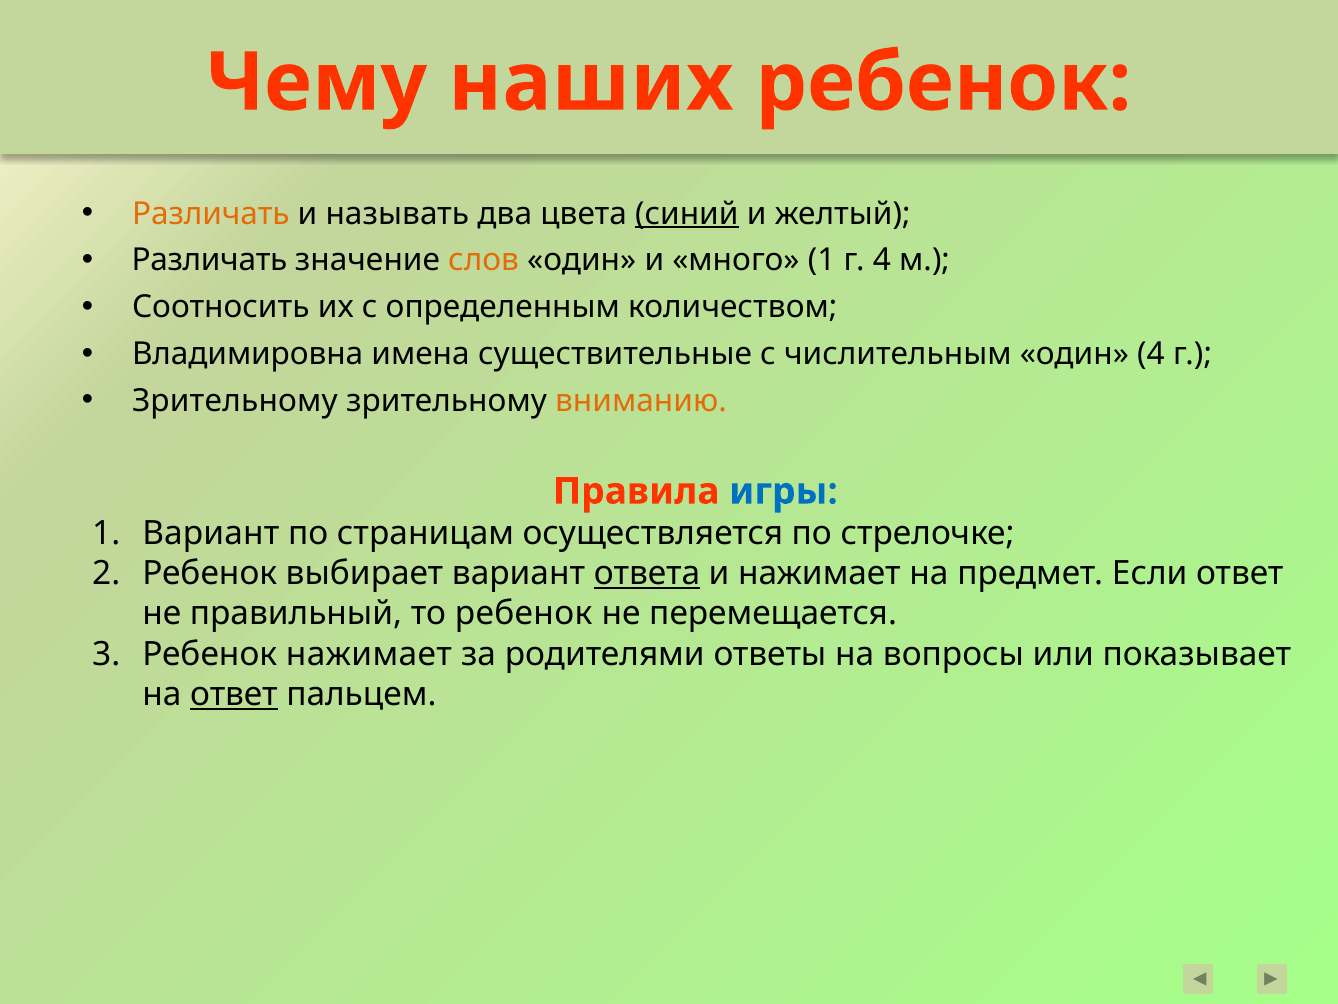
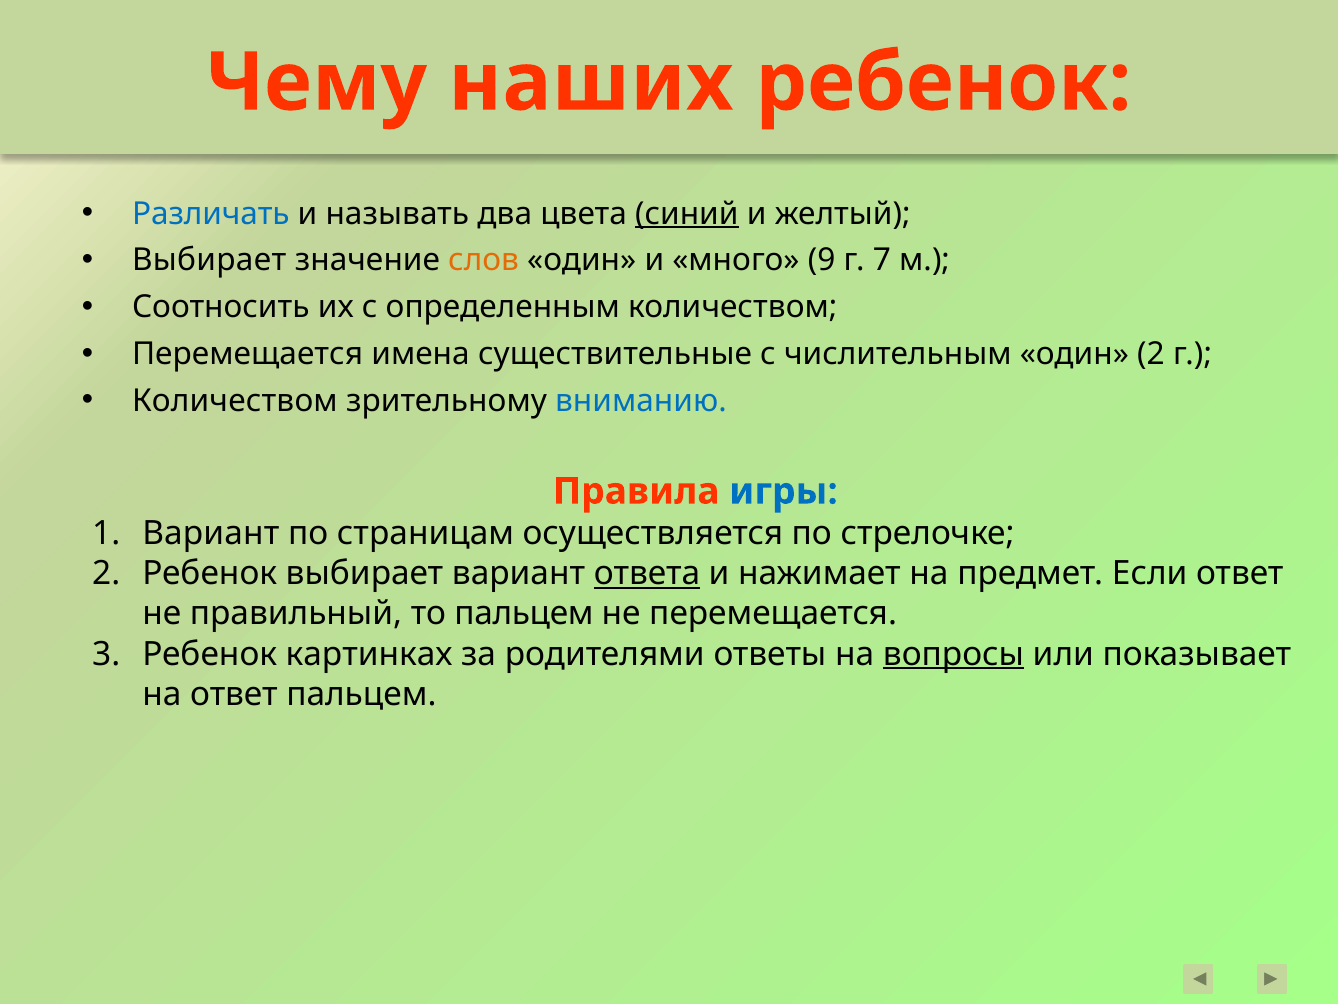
Различать at (211, 214) colour: orange -> blue
Различать at (209, 260): Различать -> Выбирает
много 1: 1 -> 9
г 4: 4 -> 7
Владимировна at (248, 354): Владимировна -> Перемещается
один 4: 4 -> 2
Зрительному at (235, 401): Зрительному -> Количеством
вниманию colour: orange -> blue
то ребенок: ребенок -> пальцем
Ребенок нажимает: нажимает -> картинках
вопросы underline: none -> present
ответ at (234, 694) underline: present -> none
